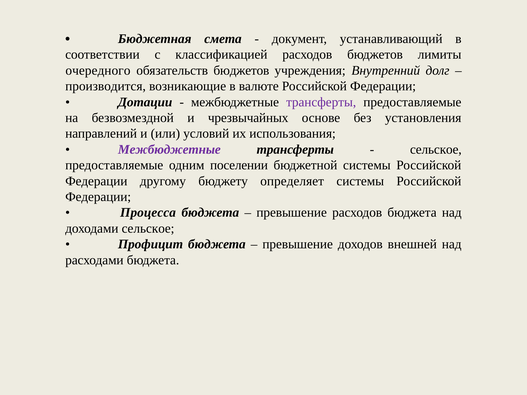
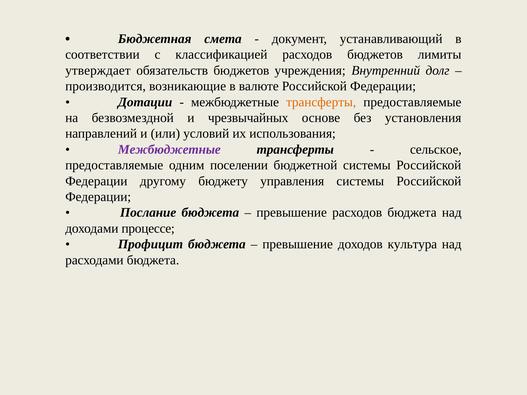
очередного: очередного -> утверждает
трансферты at (321, 102) colour: purple -> orange
определяет: определяет -> управления
Процесса: Процесса -> Послание
доходами сельское: сельское -> процессе
внешней: внешней -> культура
